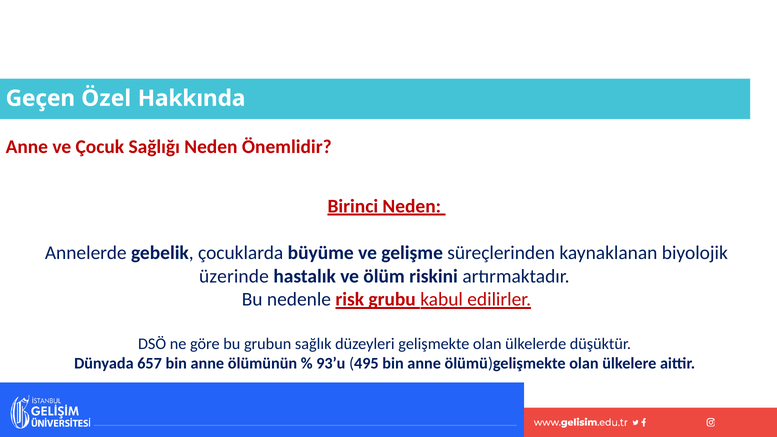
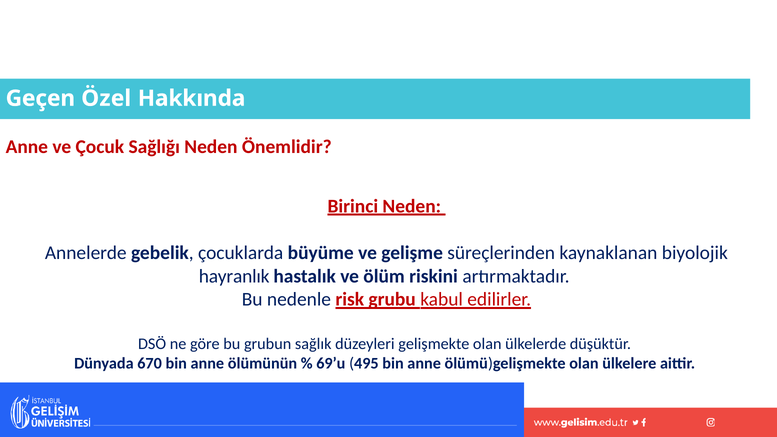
üzerinde: üzerinde -> hayranlık
657: 657 -> 670
93’u: 93’u -> 69’u
